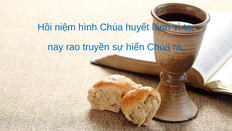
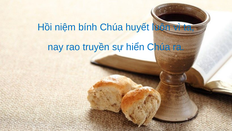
hình: hình -> bính
lánh: lánh -> luôn
